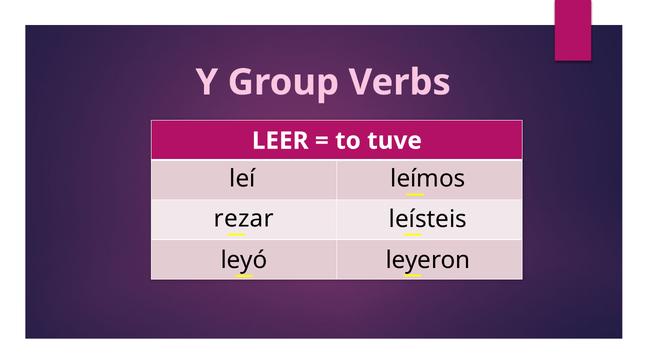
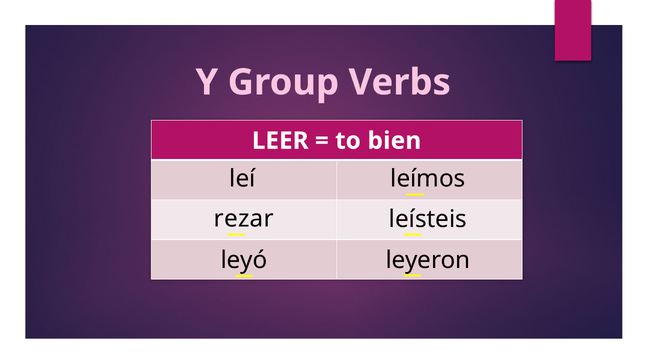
tuve: tuve -> bien
